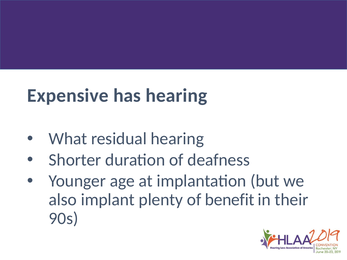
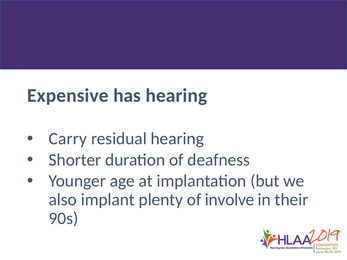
What: What -> Carry
benefit: benefit -> involve
